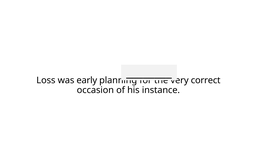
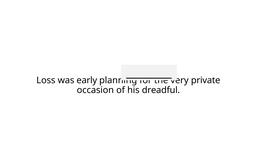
correct: correct -> private
instance: instance -> dreadful
